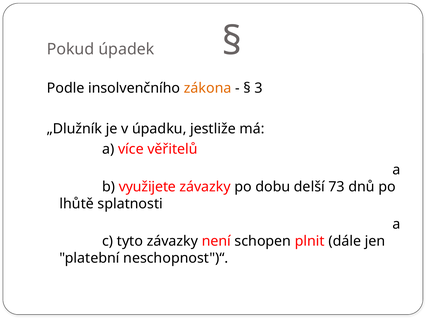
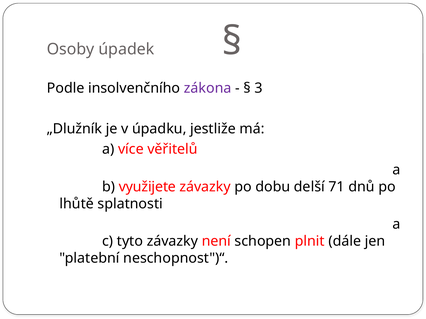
Pokud: Pokud -> Osoby
zákona colour: orange -> purple
73: 73 -> 71
